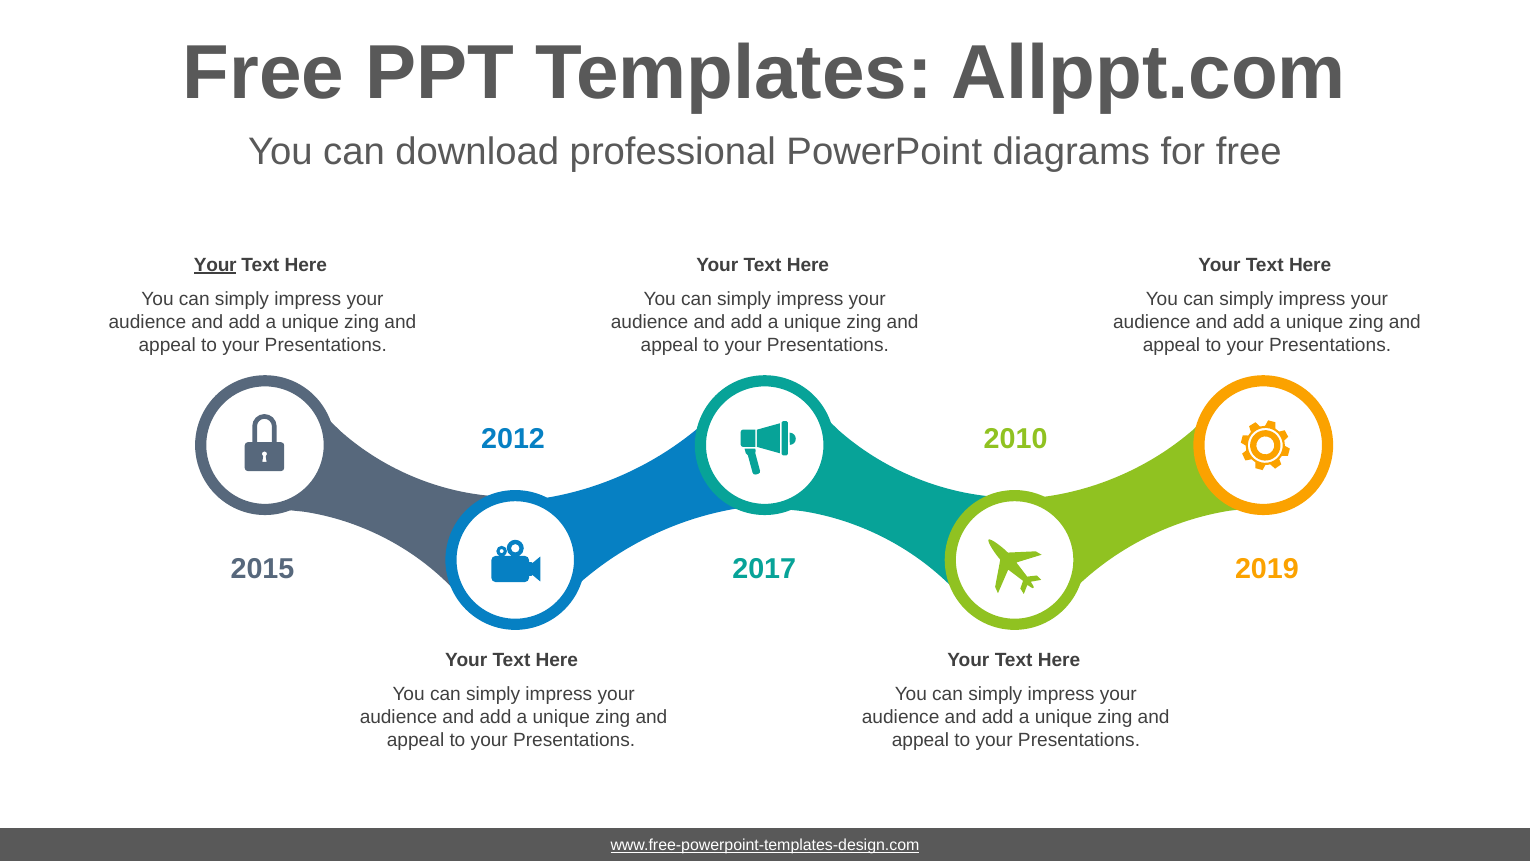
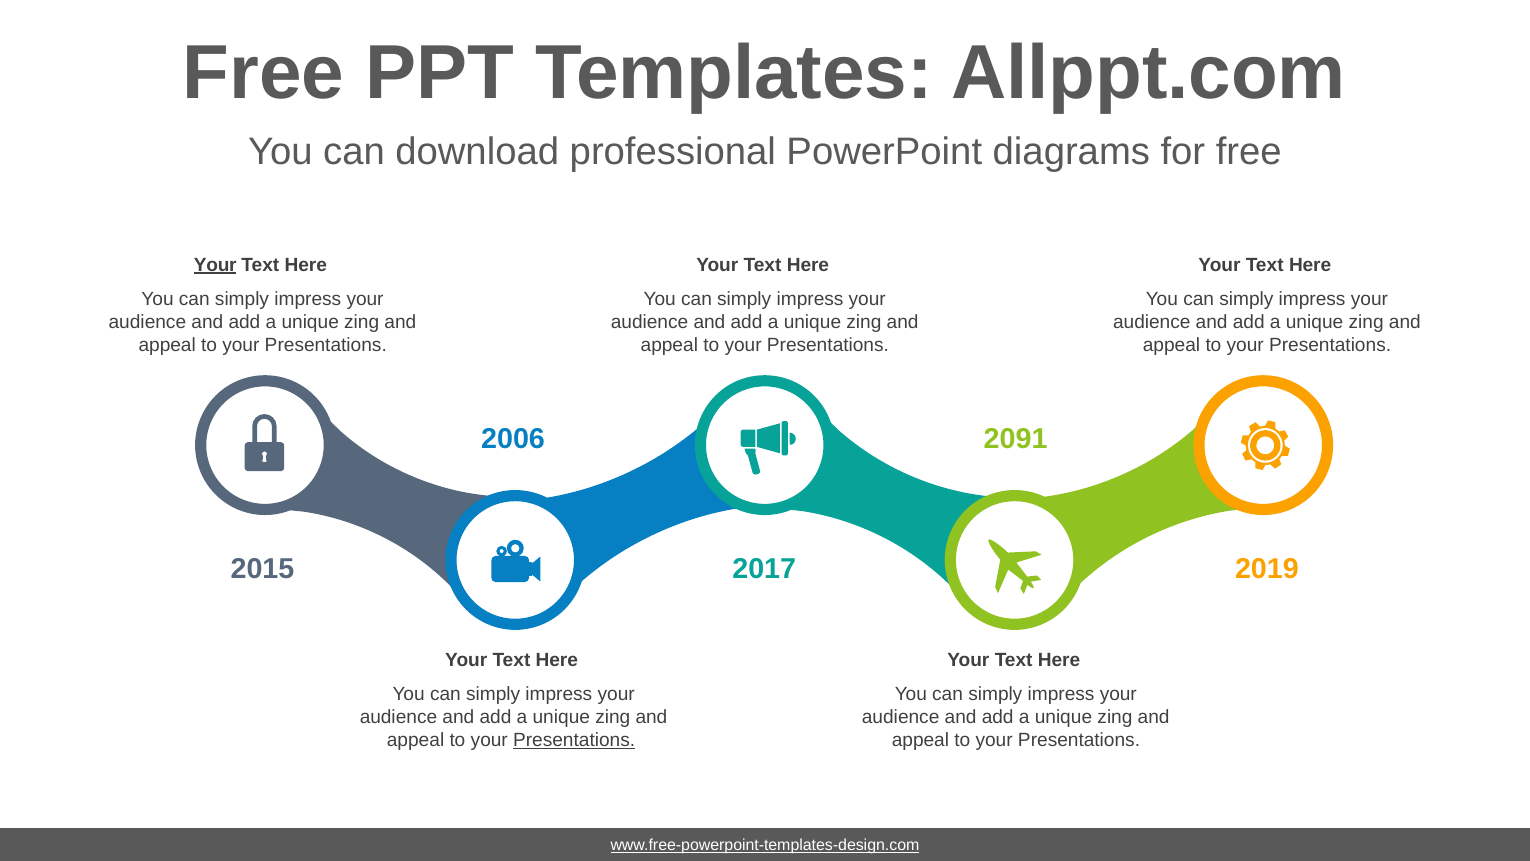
2012: 2012 -> 2006
2010: 2010 -> 2091
Presentations at (574, 740) underline: none -> present
